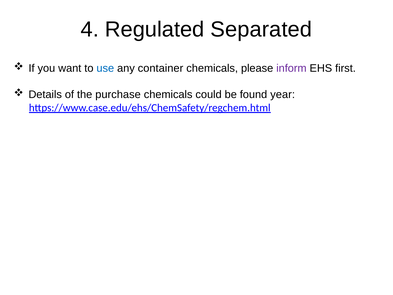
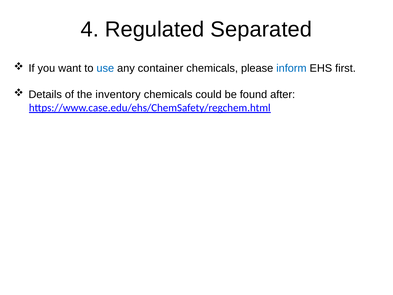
inform colour: purple -> blue
purchase: purchase -> inventory
year: year -> after
